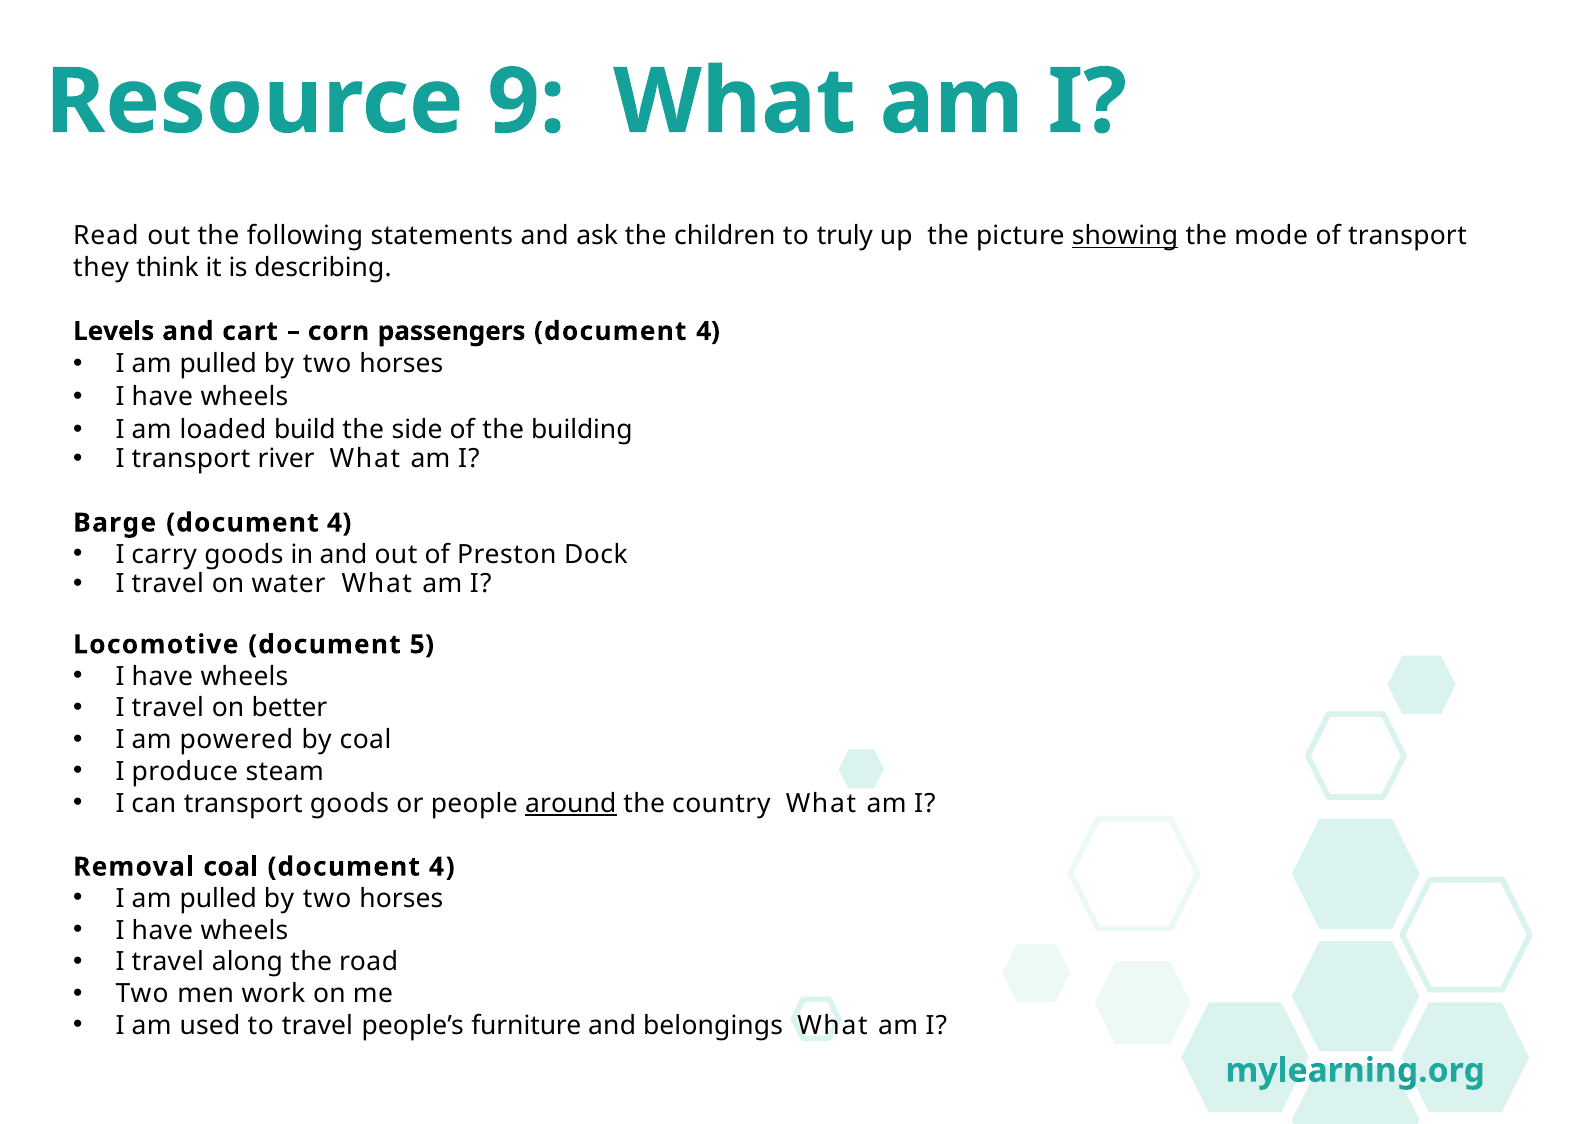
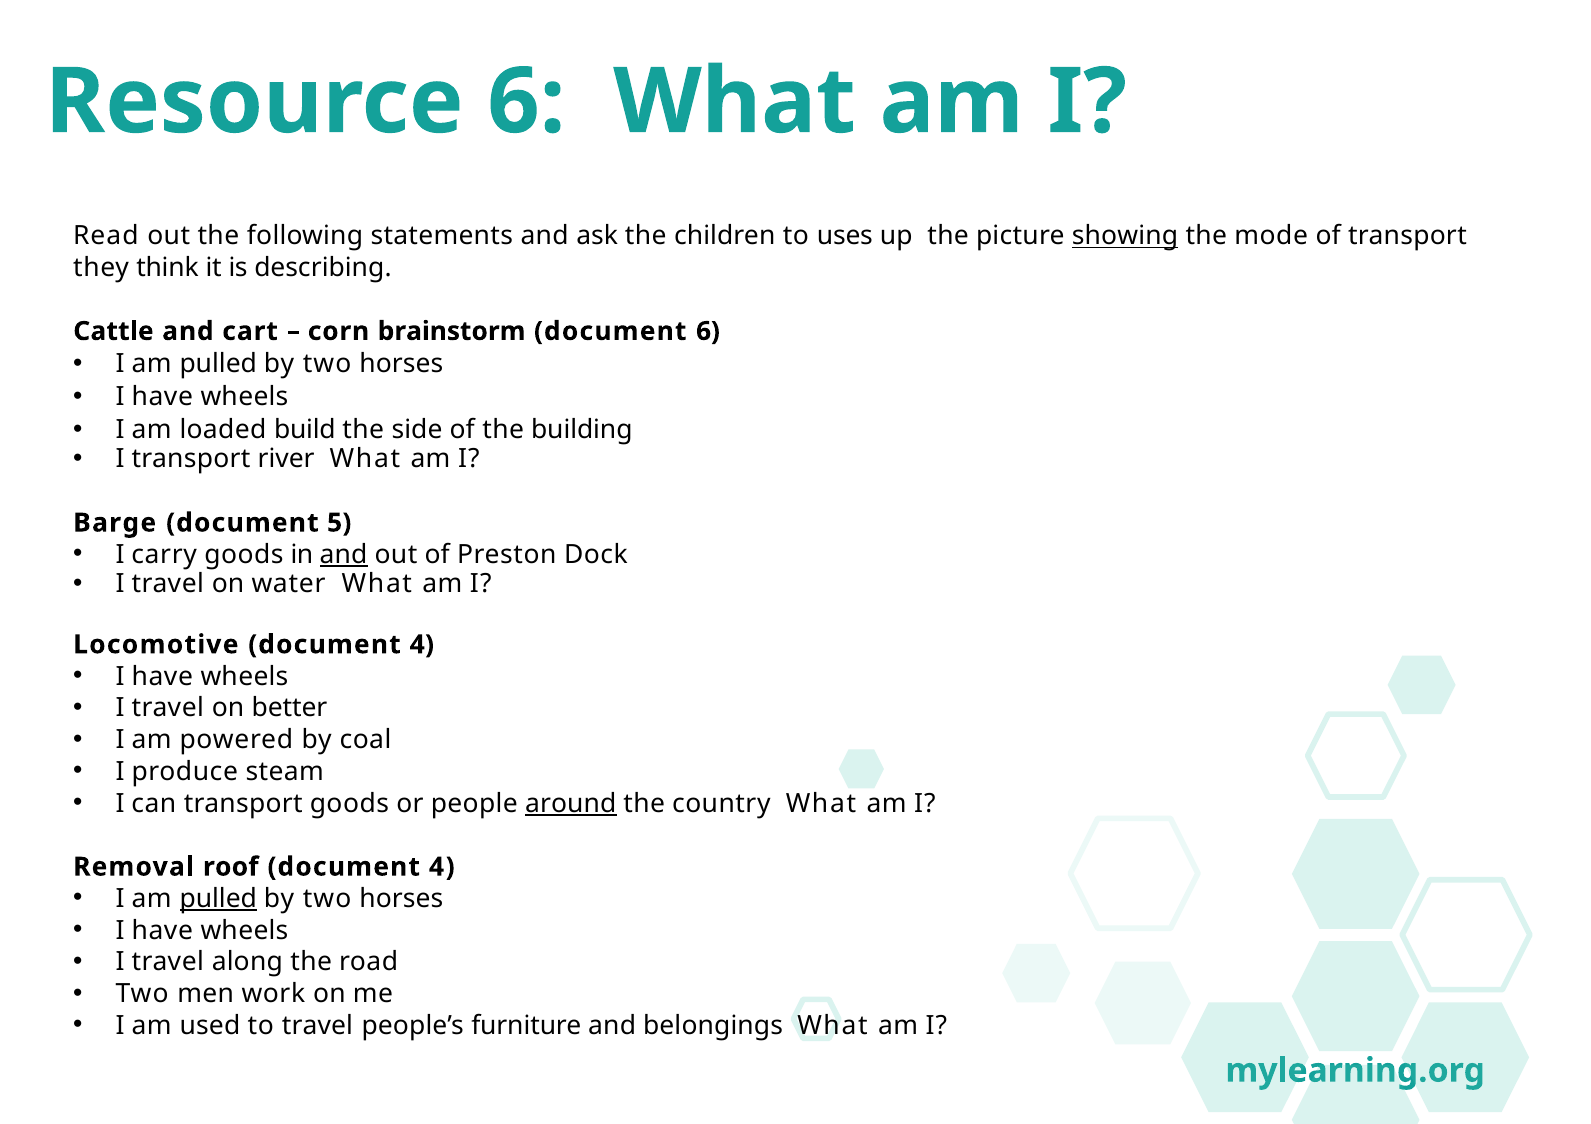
Resource 9: 9 -> 6
truly: truly -> uses
Levels: Levels -> Cattle
passengers: passengers -> brainstorm
4 at (708, 331): 4 -> 6
Barge document 4: 4 -> 5
and at (344, 555) underline: none -> present
Locomotive document 5: 5 -> 4
Removal coal: coal -> roof
pulled at (218, 899) underline: none -> present
